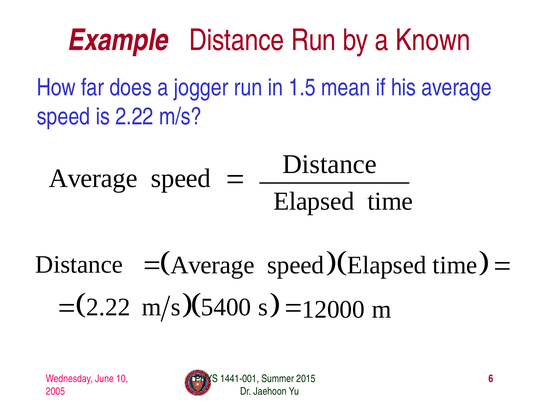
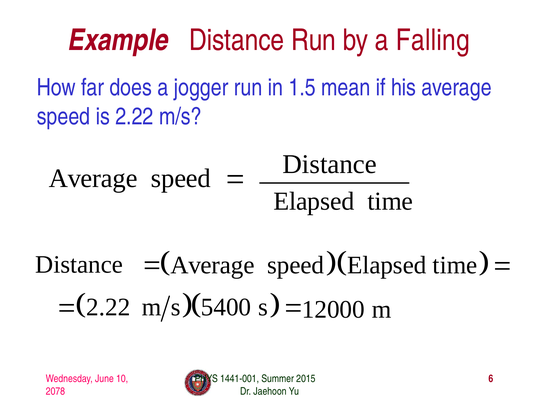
Known: Known -> Falling
2005: 2005 -> 2078
